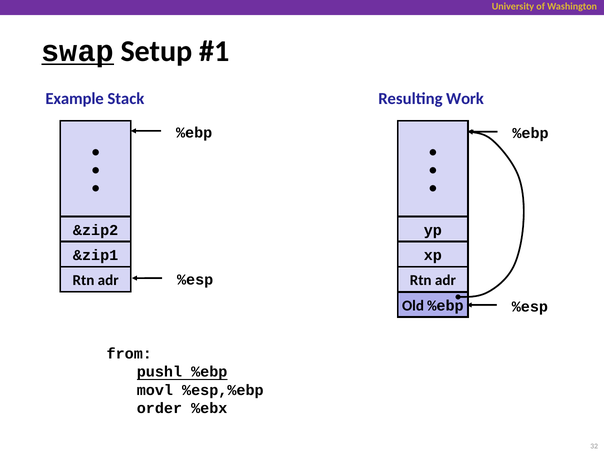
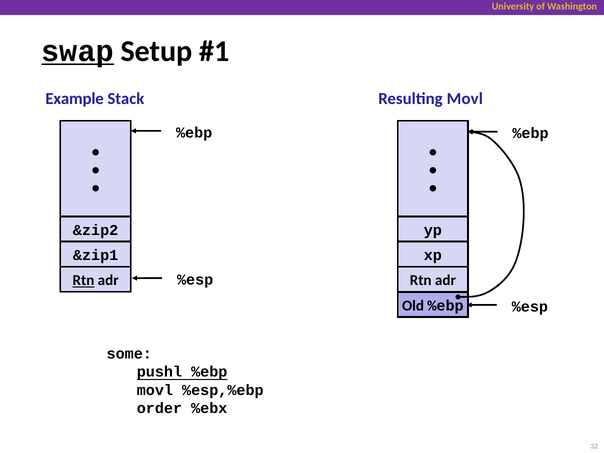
Resulting Work: Work -> Movl
Rtn at (83, 280) underline: none -> present
from: from -> some
